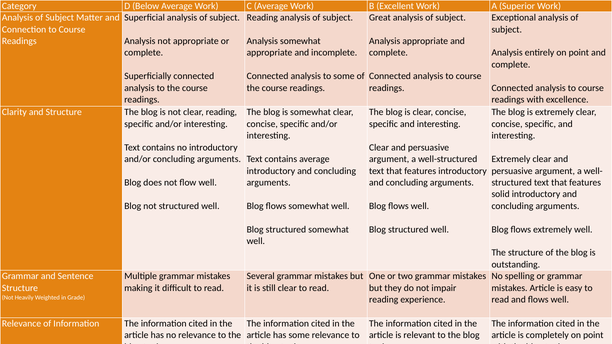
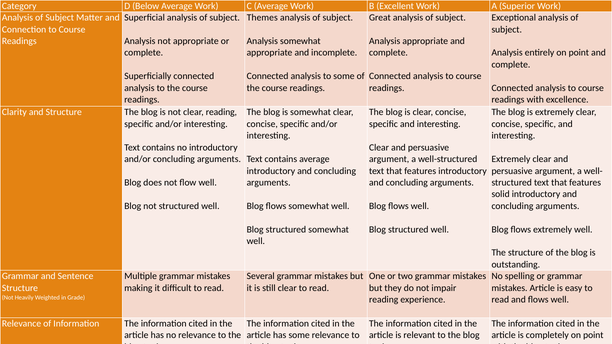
Reading at (262, 18): Reading -> Themes
